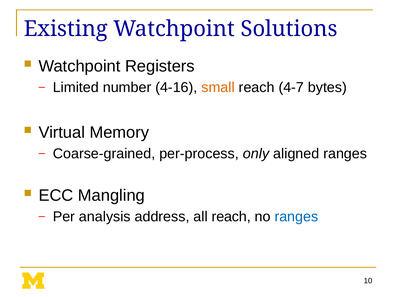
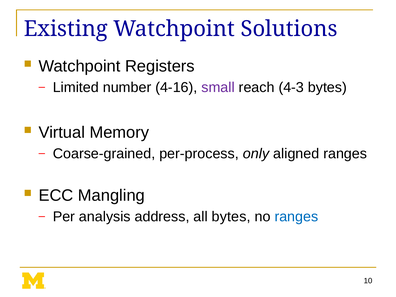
small colour: orange -> purple
4-7: 4-7 -> 4-3
all reach: reach -> bytes
